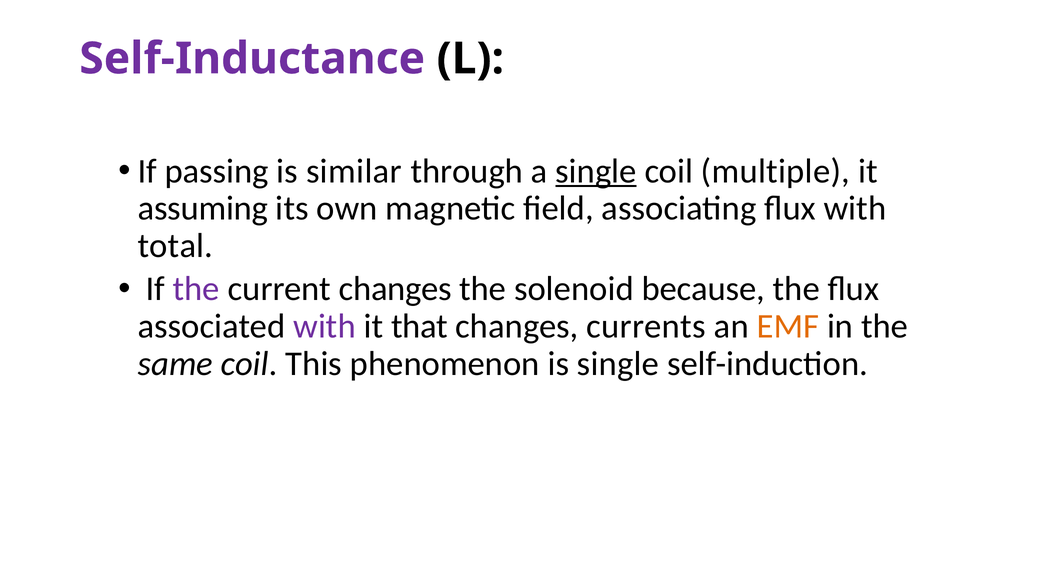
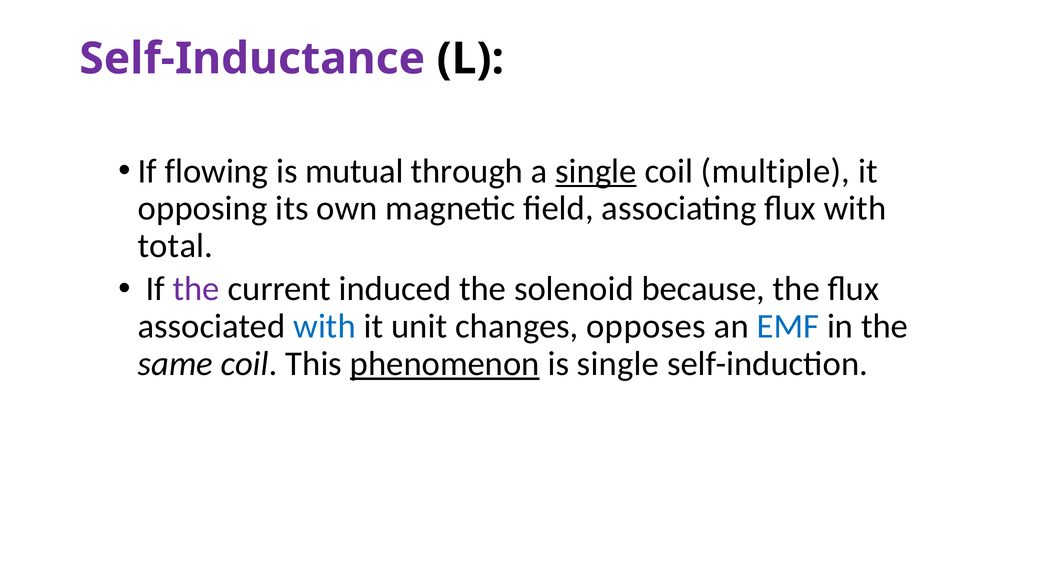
passing: passing -> flowing
similar: similar -> mutual
assuming: assuming -> opposing
current changes: changes -> induced
with at (325, 326) colour: purple -> blue
that: that -> unit
currents: currents -> opposes
EMF colour: orange -> blue
phenomenon underline: none -> present
